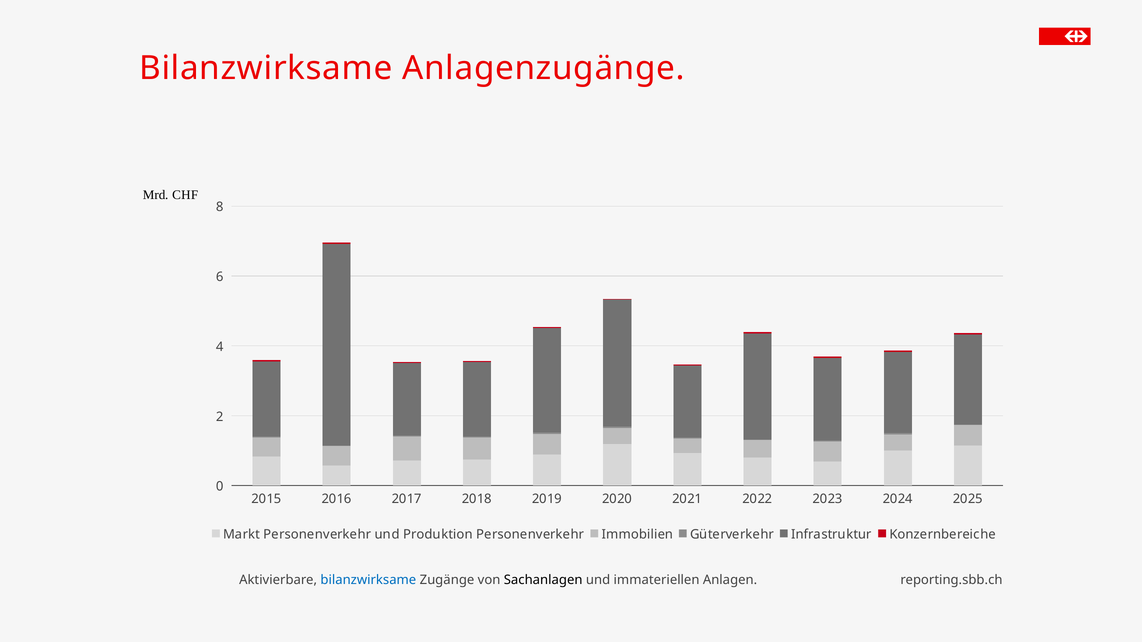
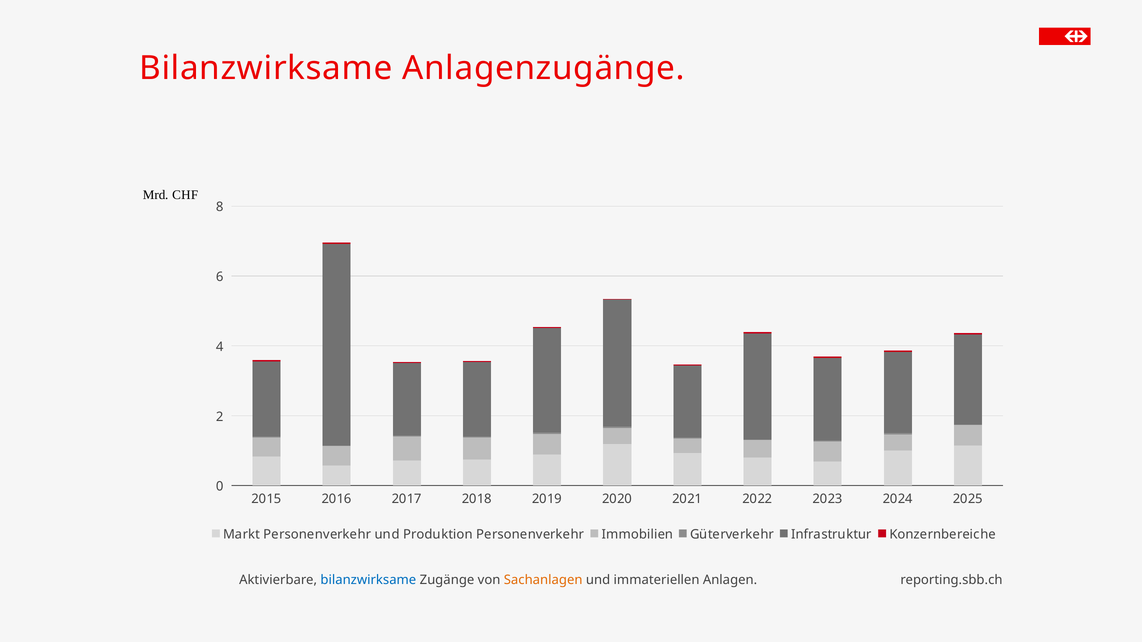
Sachanlagen colour: black -> orange
